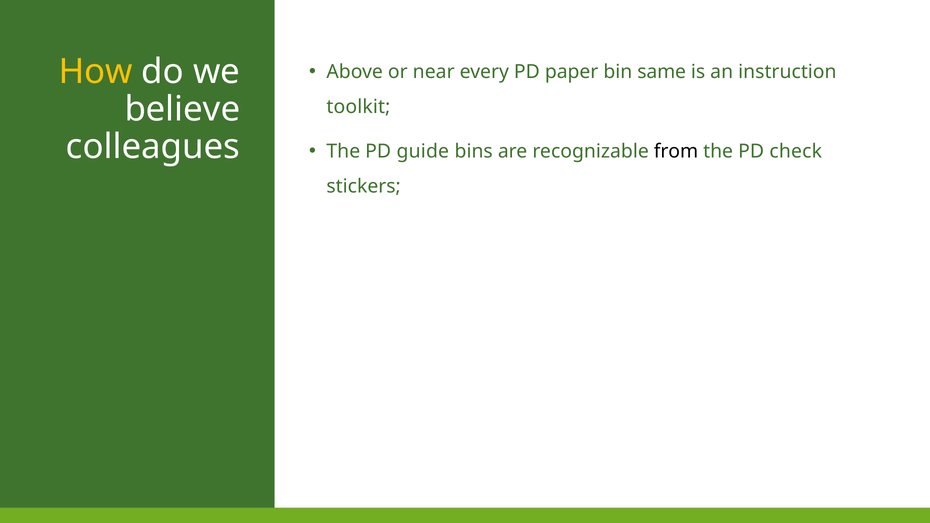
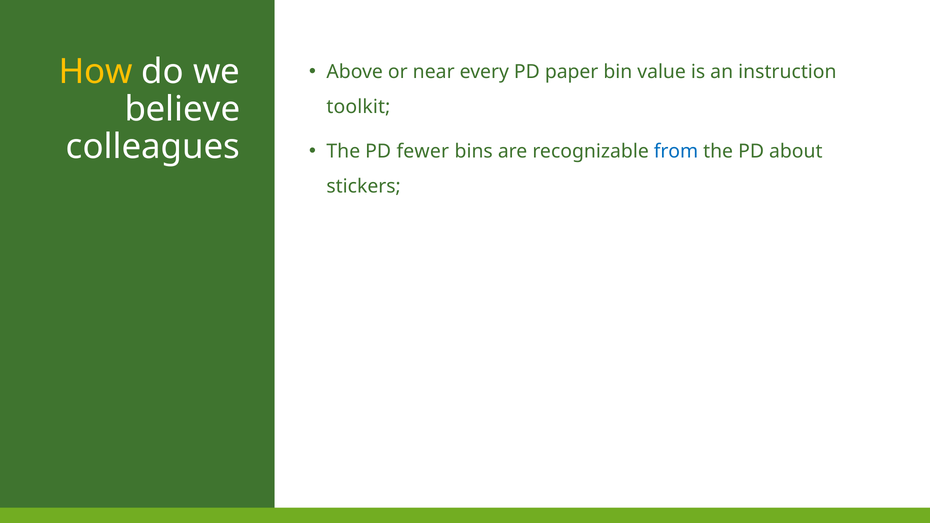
same: same -> value
guide: guide -> fewer
from colour: black -> blue
check: check -> about
